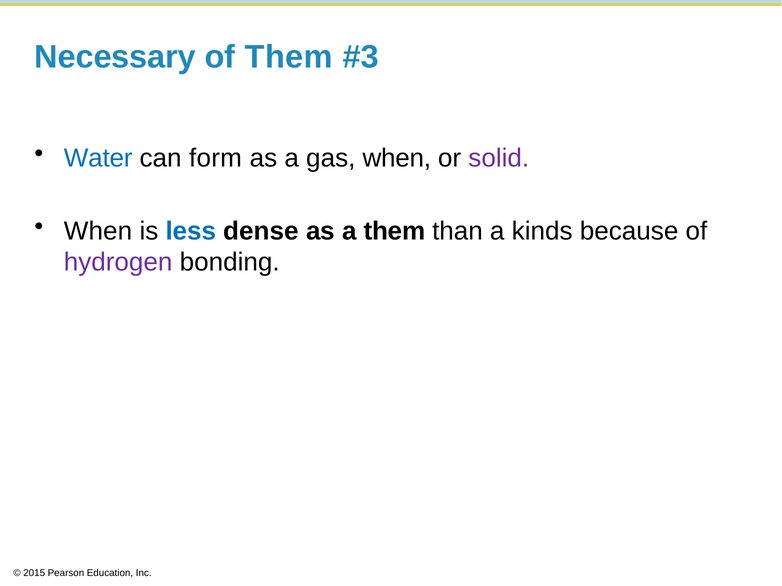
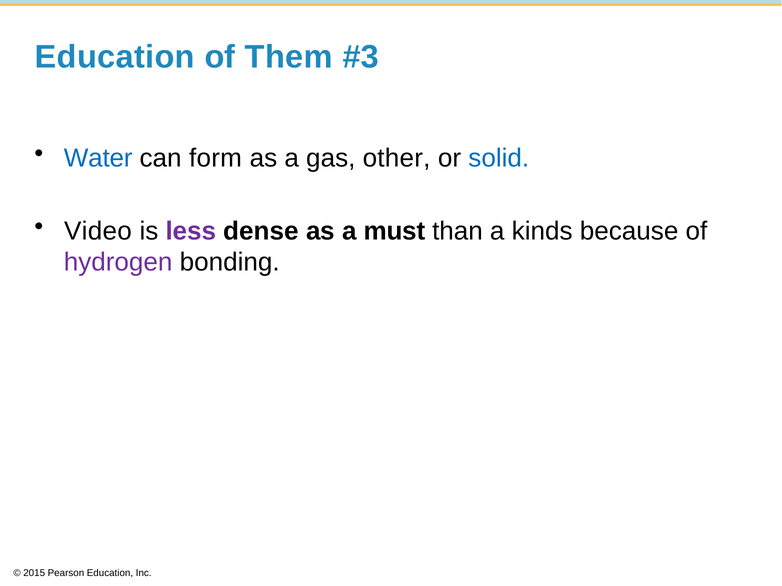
Necessary at (115, 57): Necessary -> Education
gas when: when -> other
solid colour: purple -> blue
When at (98, 231): When -> Video
less colour: blue -> purple
a them: them -> must
